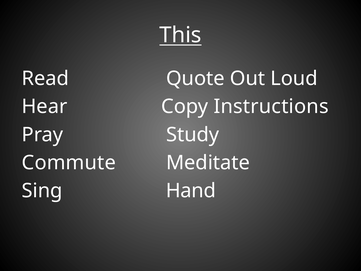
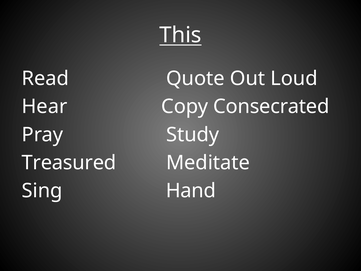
Instructions: Instructions -> Consecrated
Commute: Commute -> Treasured
